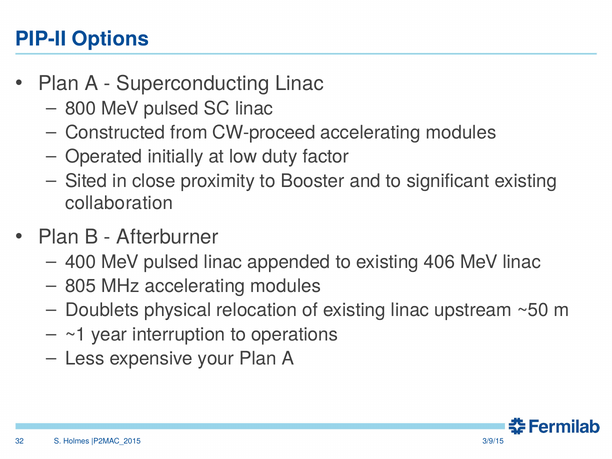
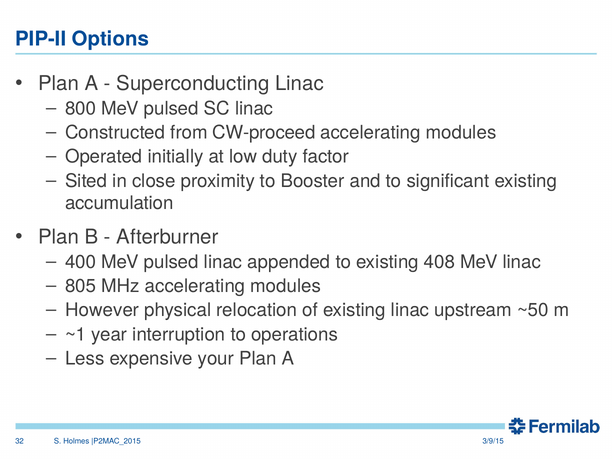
collaboration: collaboration -> accumulation
406: 406 -> 408
Doublets: Doublets -> However
